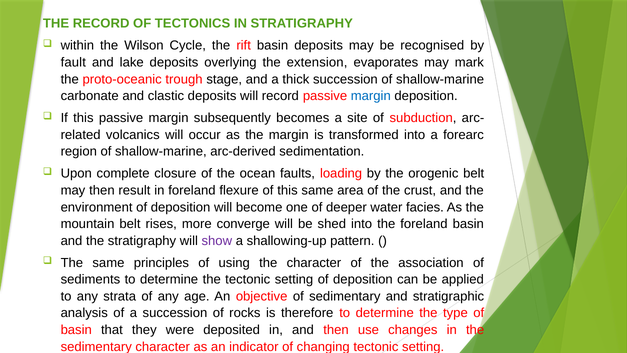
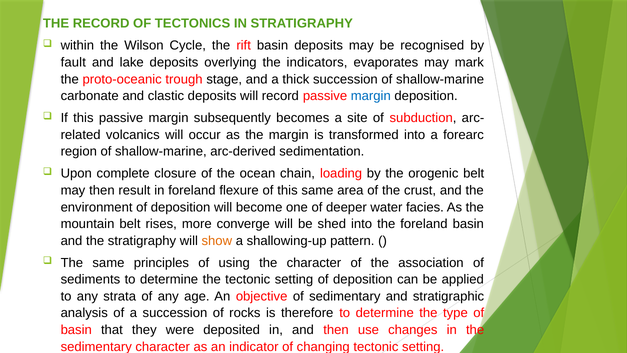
extension: extension -> indicators
faults: faults -> chain
show colour: purple -> orange
